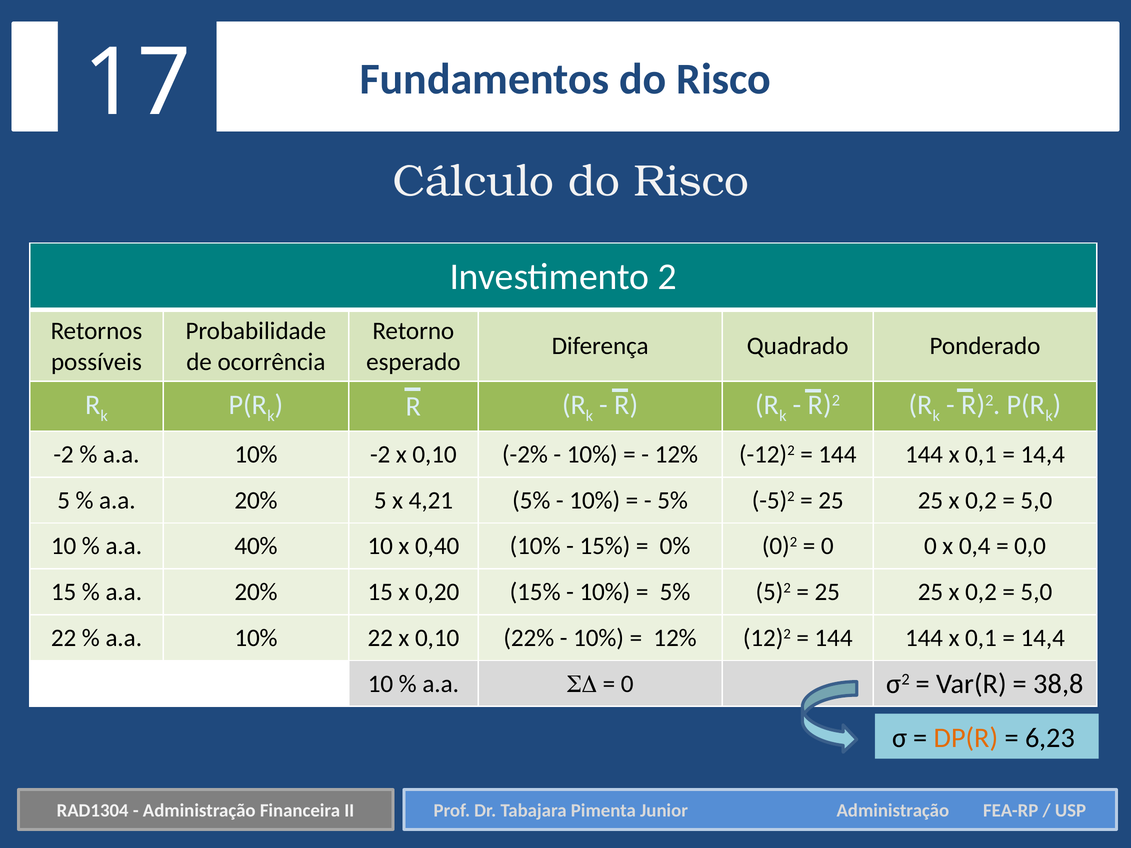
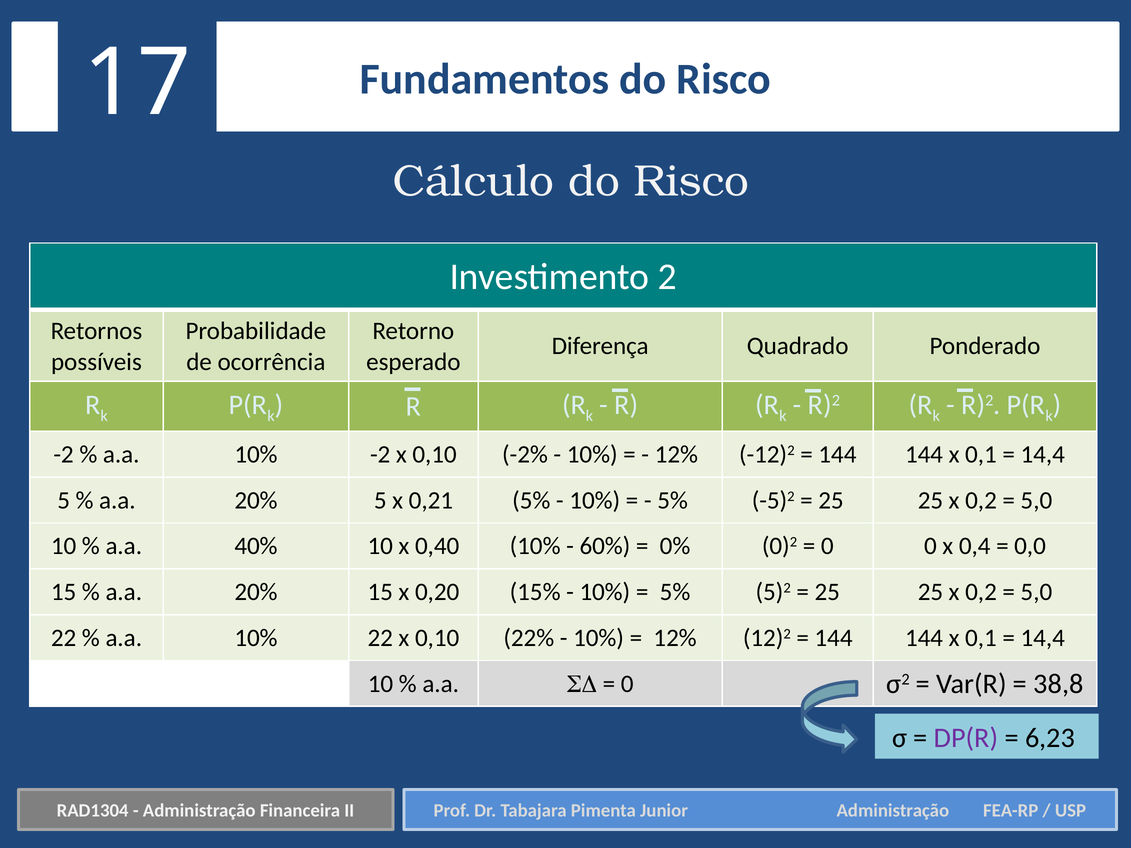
4,21: 4,21 -> 0,21
15% at (605, 546): 15% -> 60%
DP(R colour: orange -> purple
